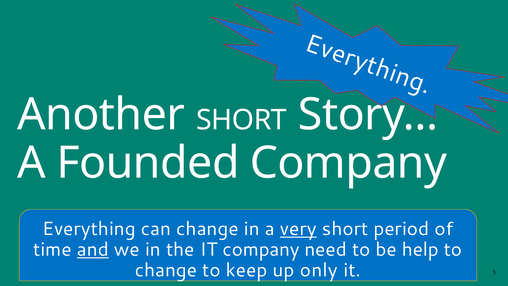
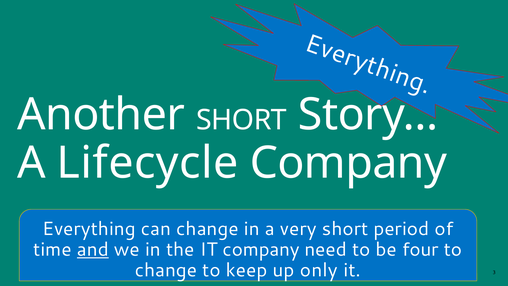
Founded: Founded -> Lifecycle
very underline: present -> none
help: help -> four
